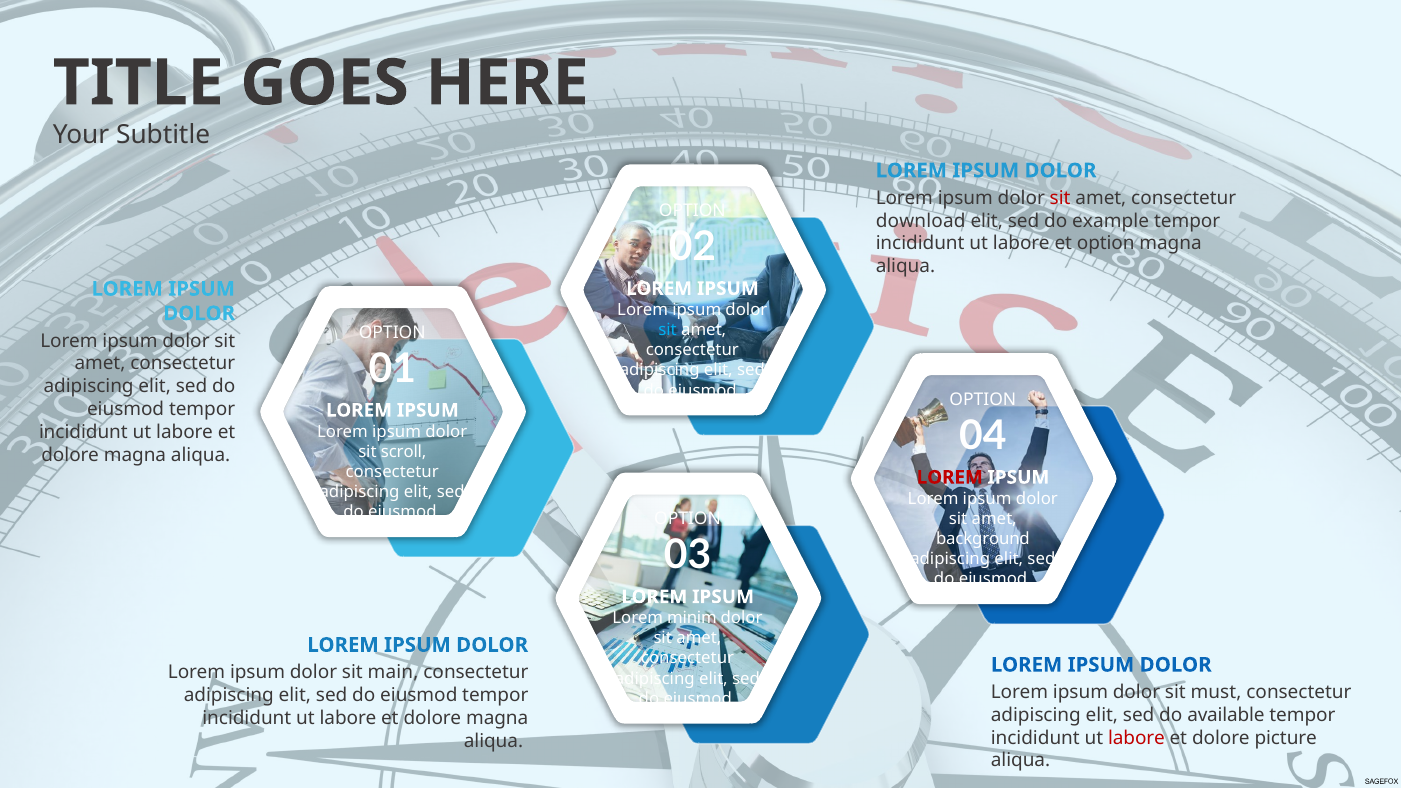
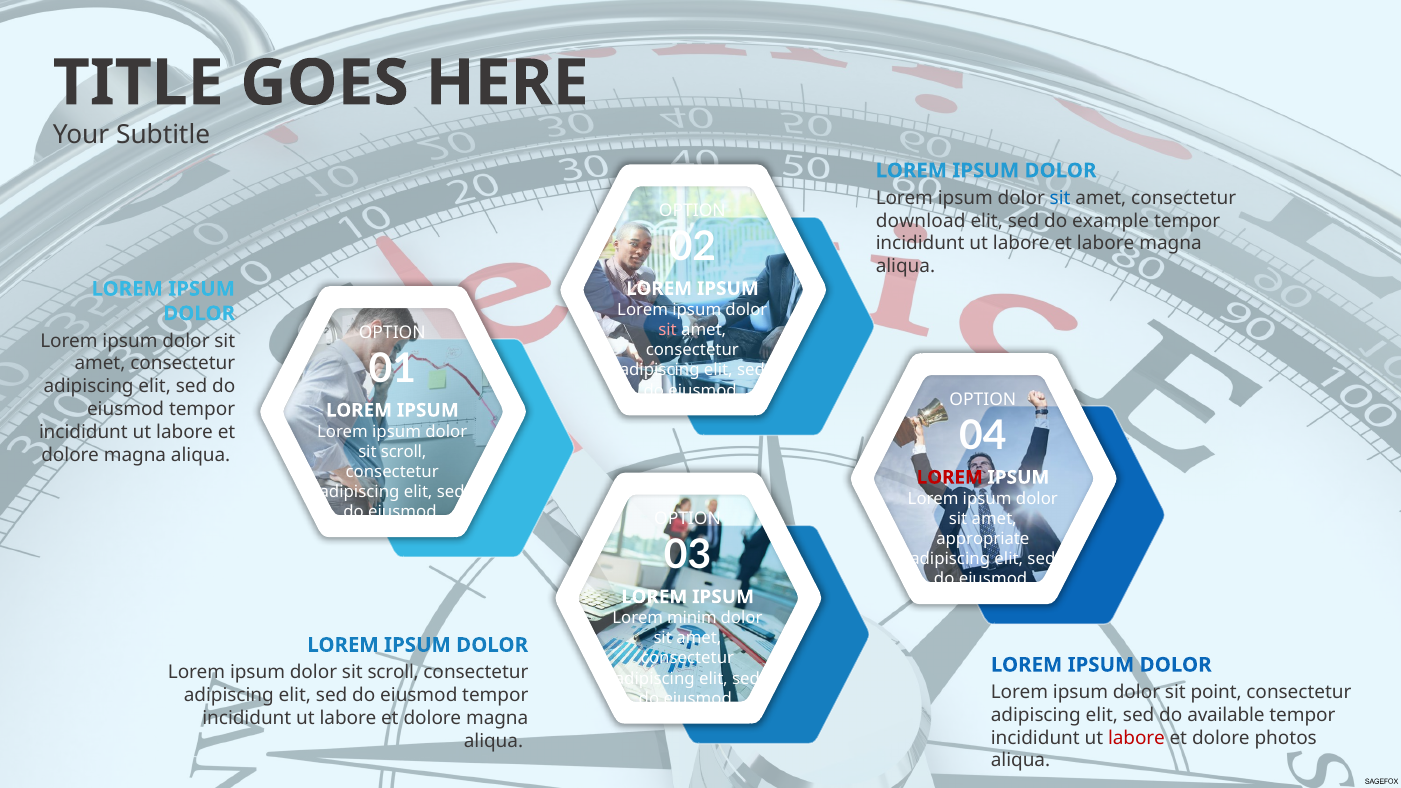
sit at (1060, 198) colour: red -> blue
et option: option -> labore
sit at (668, 330) colour: light blue -> pink
background: background -> appropriate
main at (393, 672): main -> scroll
must: must -> point
picture: picture -> photos
